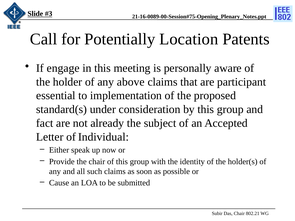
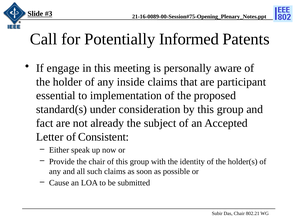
Location: Location -> Informed
above: above -> inside
Individual: Individual -> Consistent
